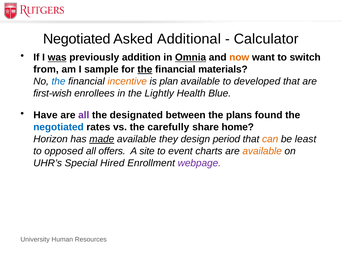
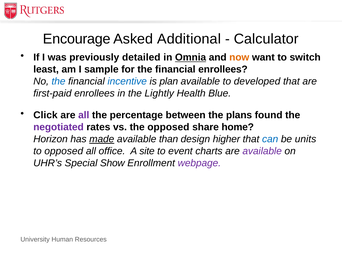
Negotiated at (77, 39): Negotiated -> Encourage
was underline: present -> none
addition: addition -> detailed
from: from -> least
the at (145, 70) underline: present -> none
financial materials: materials -> enrollees
incentive colour: orange -> blue
first-wish: first-wish -> first-paid
Have: Have -> Click
designated: designated -> percentage
negotiated at (59, 127) colour: blue -> purple
the carefully: carefully -> opposed
they: they -> than
period: period -> higher
can colour: orange -> blue
least: least -> units
offers: offers -> office
available at (262, 151) colour: orange -> purple
Hired: Hired -> Show
